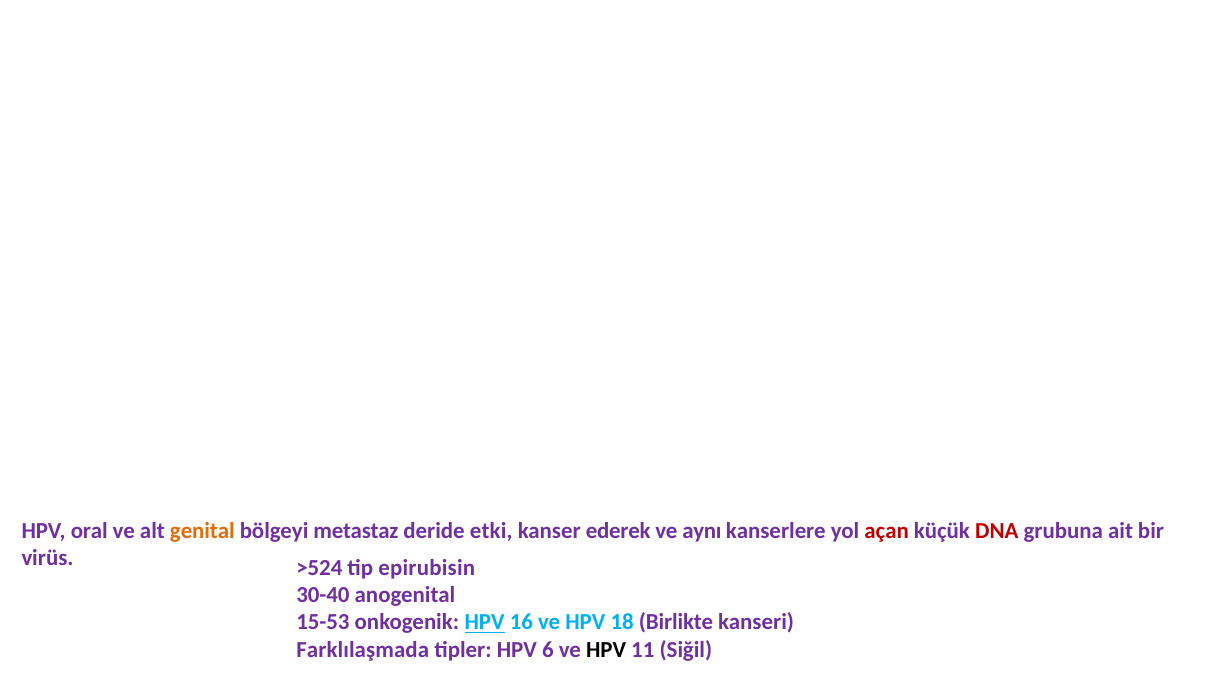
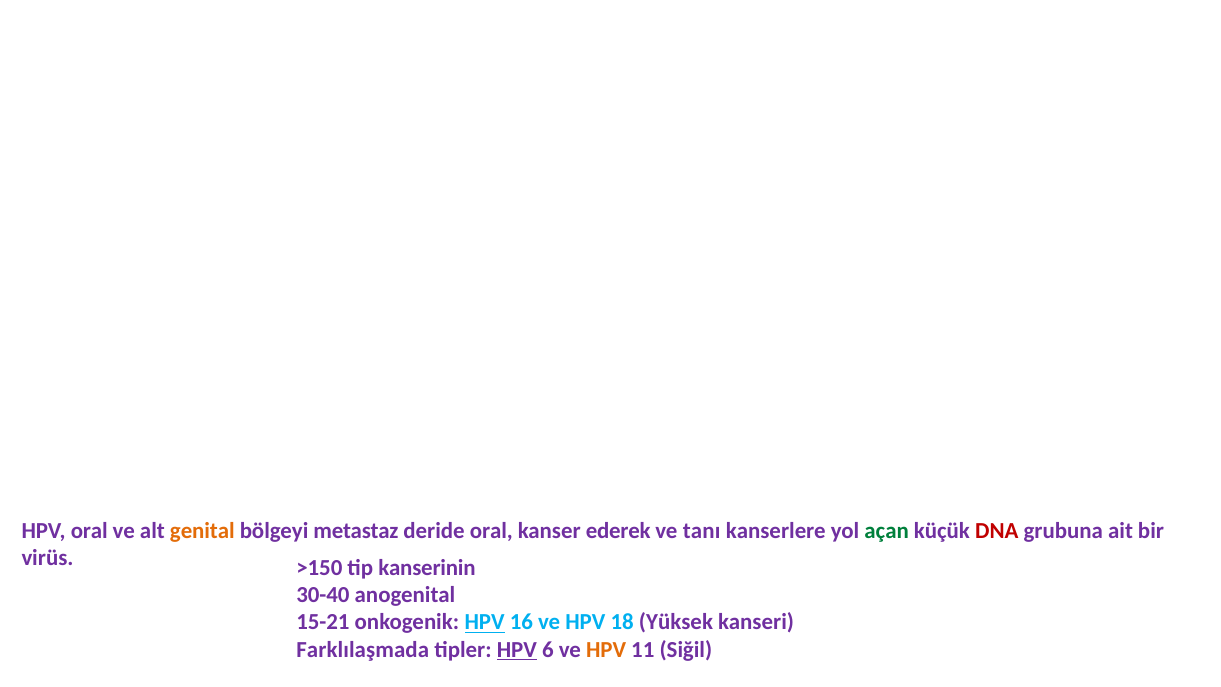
deride etki: etki -> oral
aynı: aynı -> tanı
açan colour: red -> green
>524: >524 -> >150
epirubisin: epirubisin -> kanserinin
15-53: 15-53 -> 15-21
Birlikte: Birlikte -> Yüksek
HPV at (517, 650) underline: none -> present
HPV at (606, 650) colour: black -> orange
